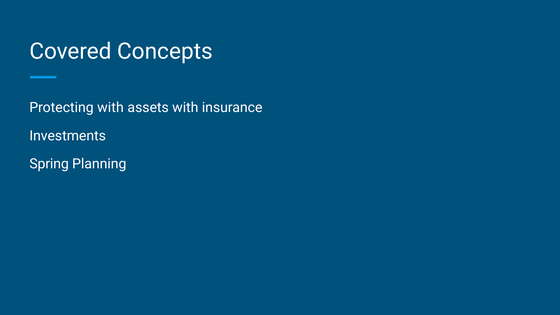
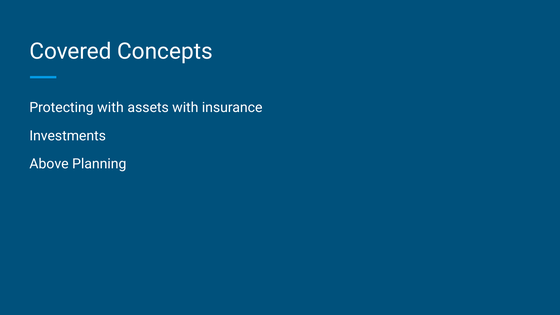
Spring: Spring -> Above
